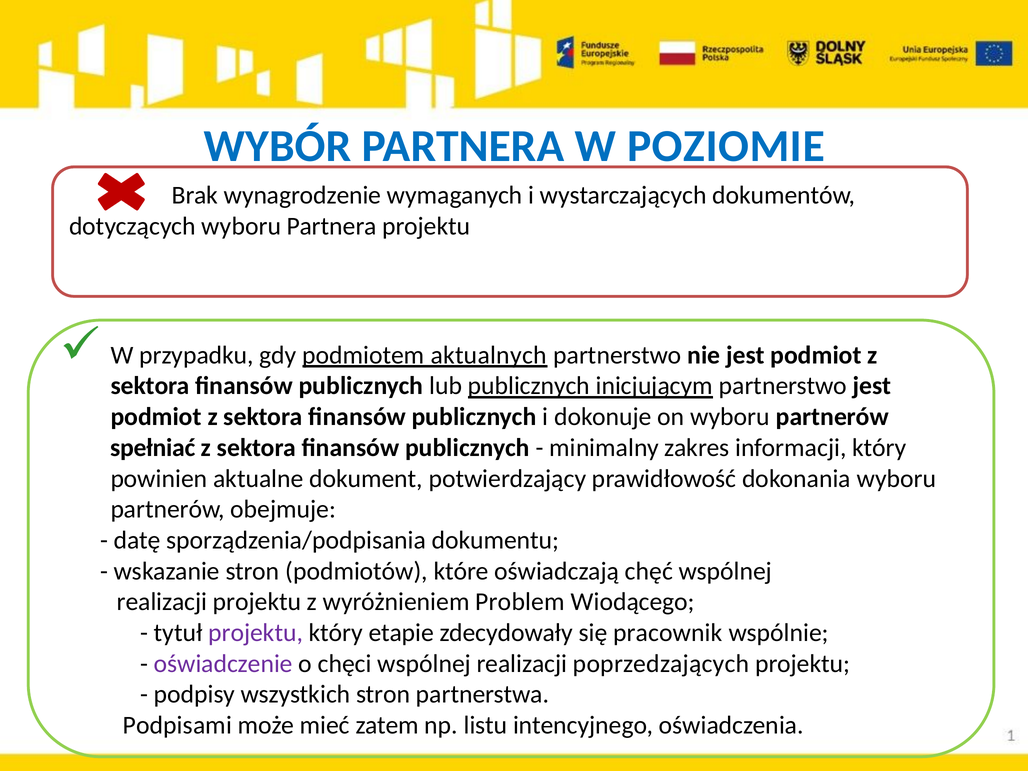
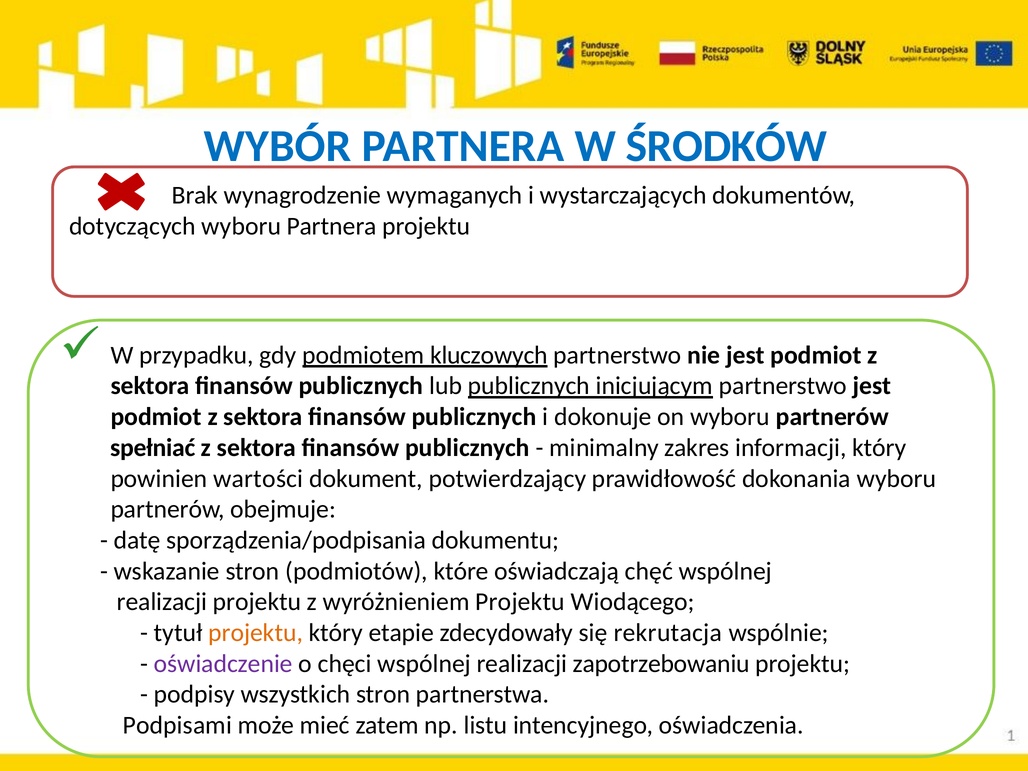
POZIOMIE: POZIOMIE -> ŚRODKÓW
aktualnych: aktualnych -> kluczowych
aktualne: aktualne -> wartości
wyróżnieniem Problem: Problem -> Projektu
projektu at (256, 633) colour: purple -> orange
pracownik: pracownik -> rekrutacja
poprzedzających: poprzedzających -> zapotrzebowaniu
